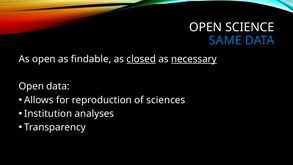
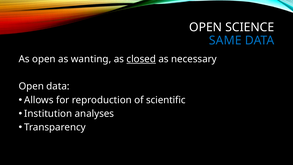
findable: findable -> wanting
necessary underline: present -> none
sciences: sciences -> scientific
